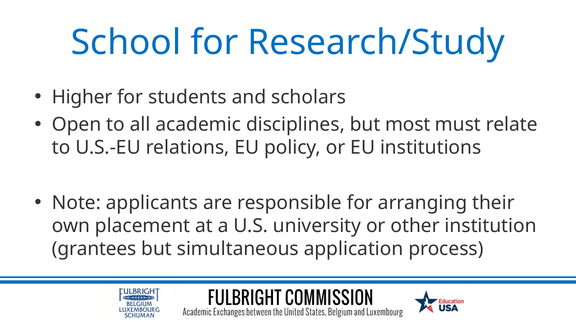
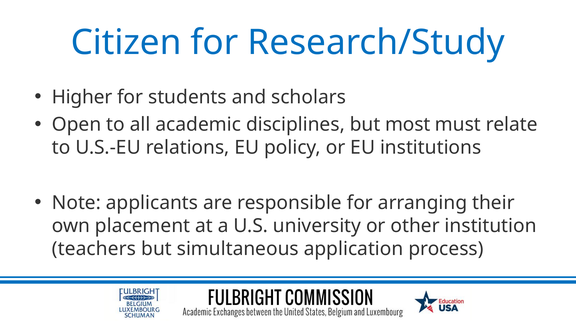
School: School -> Citizen
grantees: grantees -> teachers
